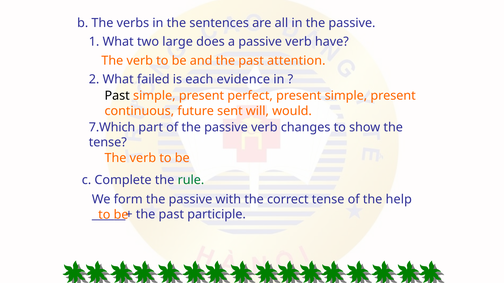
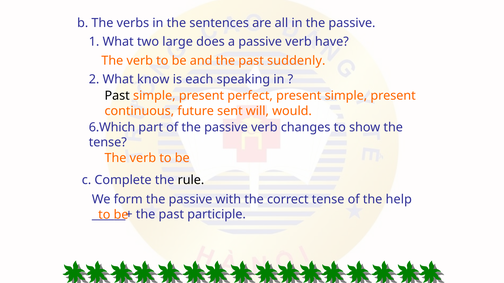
attention: attention -> suddenly
failed: failed -> know
evidence: evidence -> speaking
7.Which: 7.Which -> 6.Which
rule colour: green -> black
